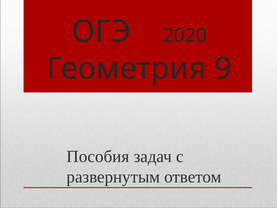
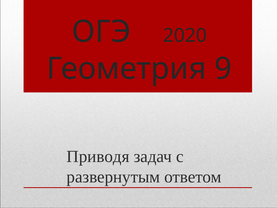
Пособия: Пособия -> Приводя
